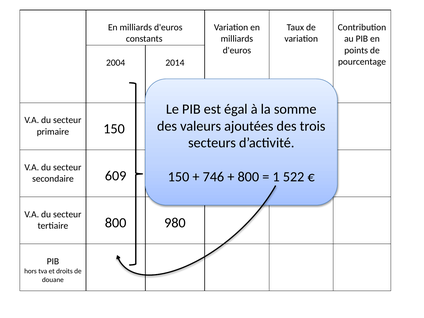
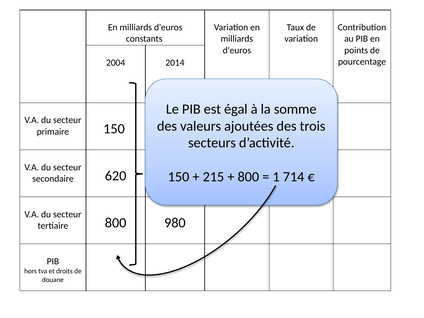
746: 746 -> 215
522: 522 -> 714
609: 609 -> 620
